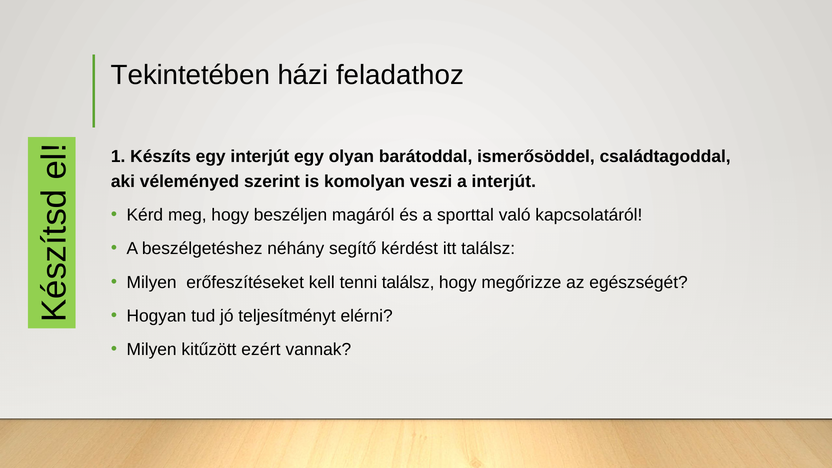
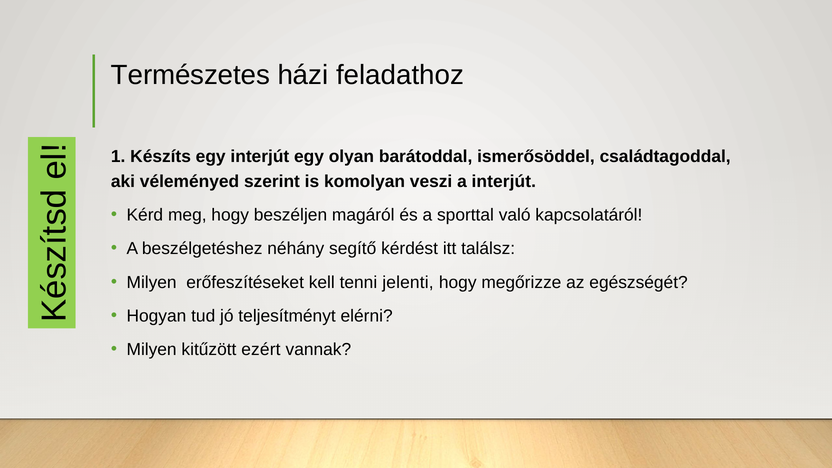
Tekintetében: Tekintetében -> Természetes
tenni találsz: találsz -> jelenti
